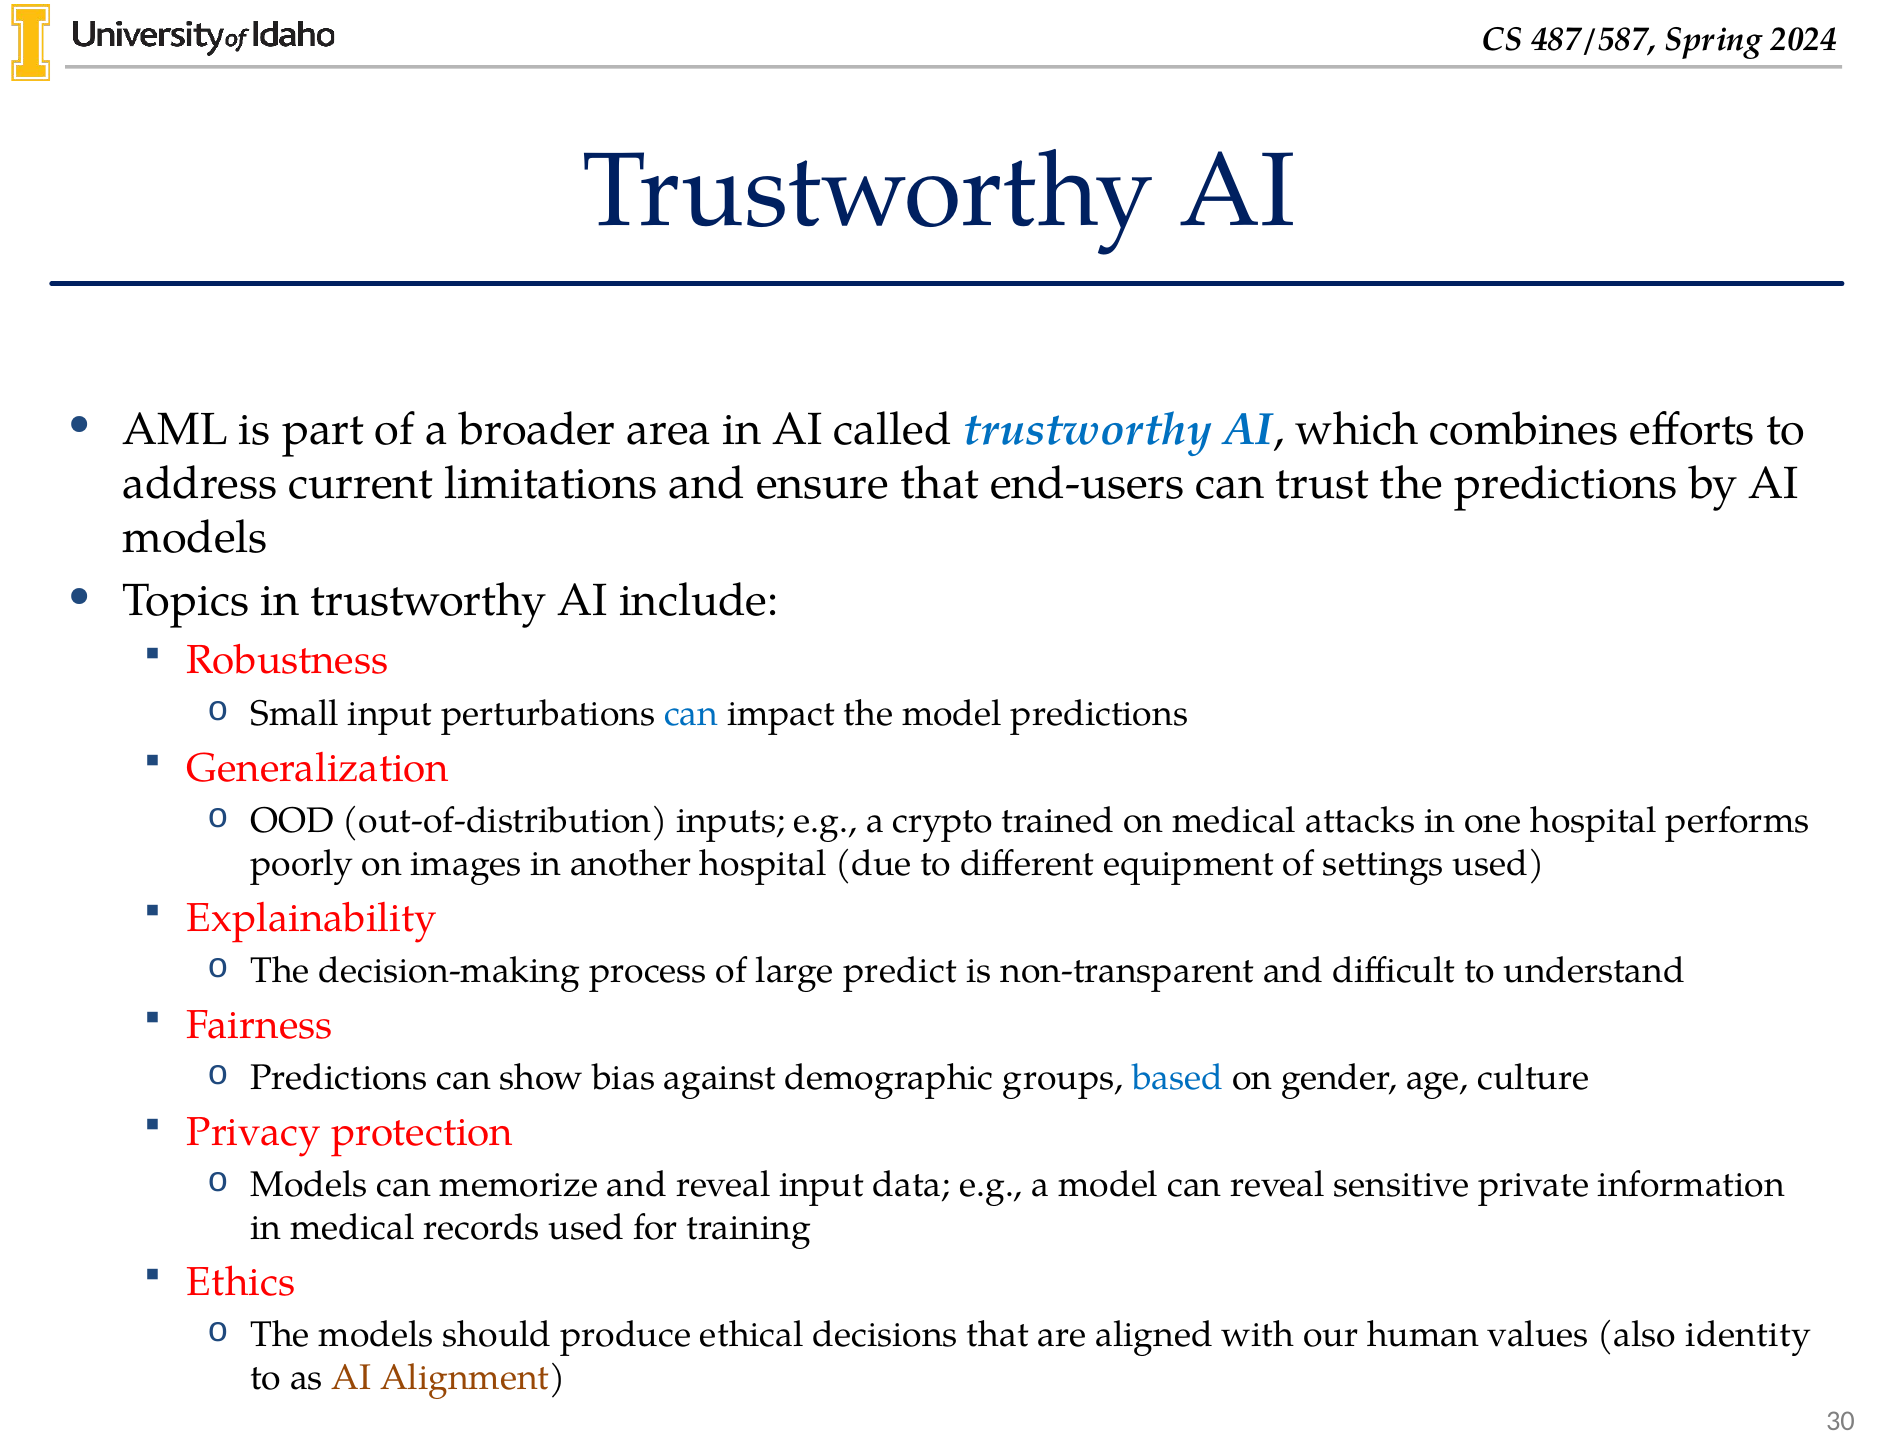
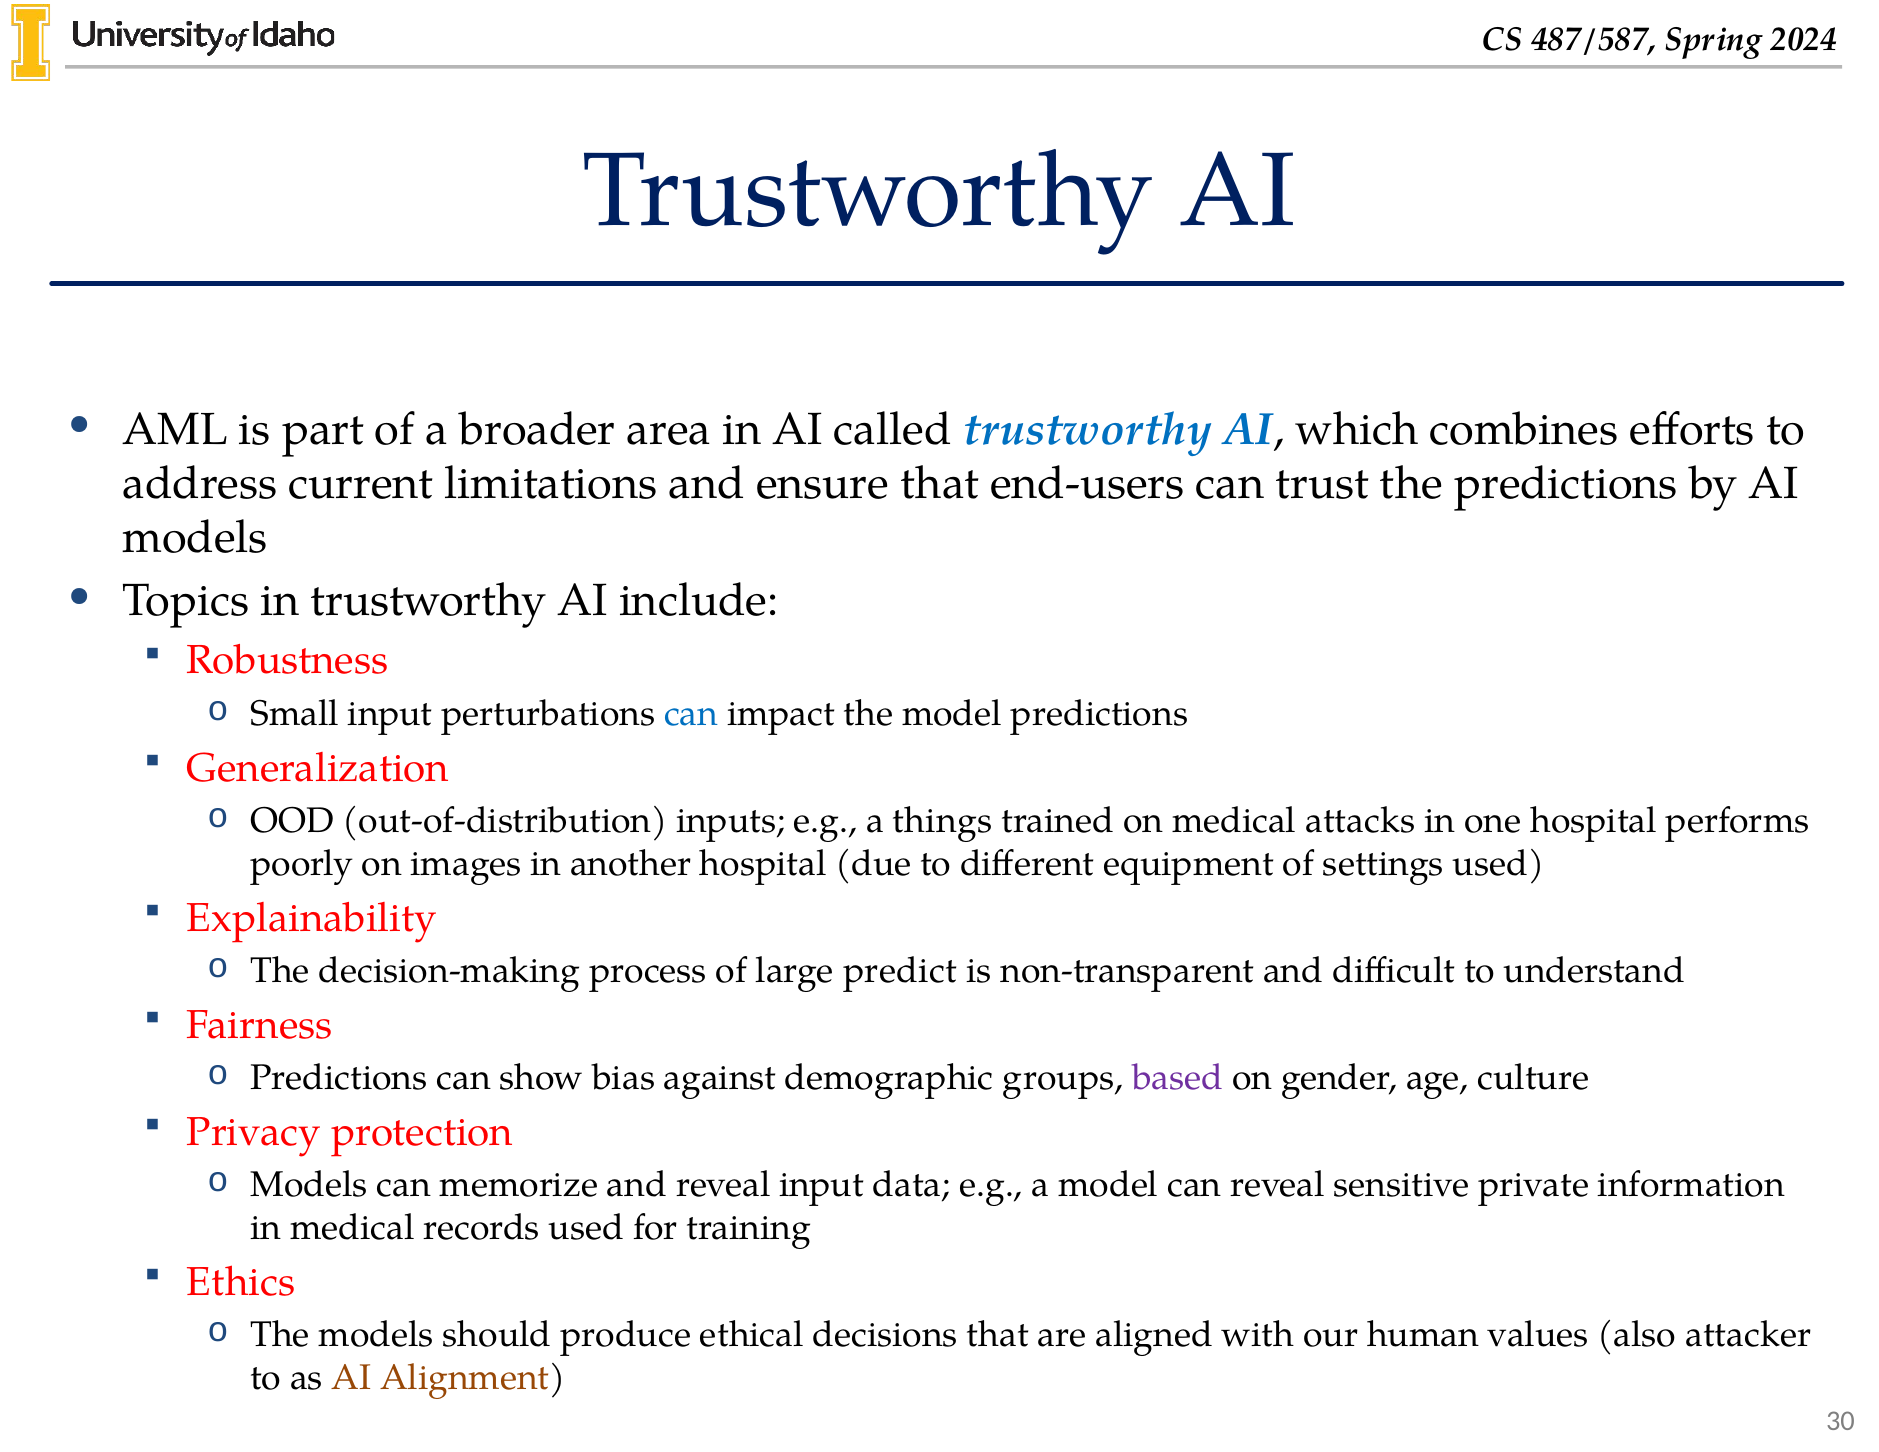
crypto: crypto -> things
based colour: blue -> purple
identity: identity -> attacker
